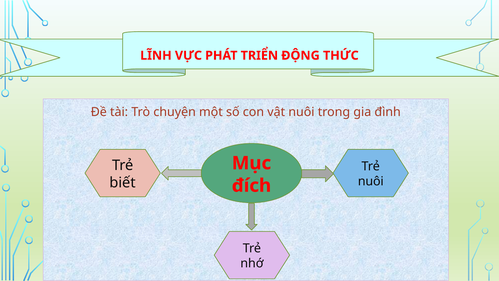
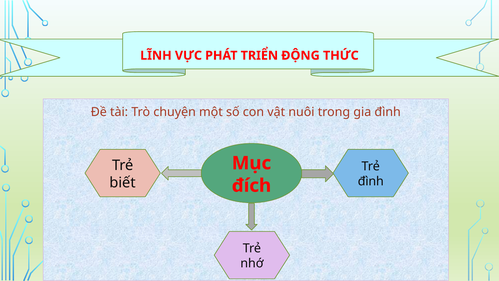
nuôi at (371, 181): nuôi -> đình
